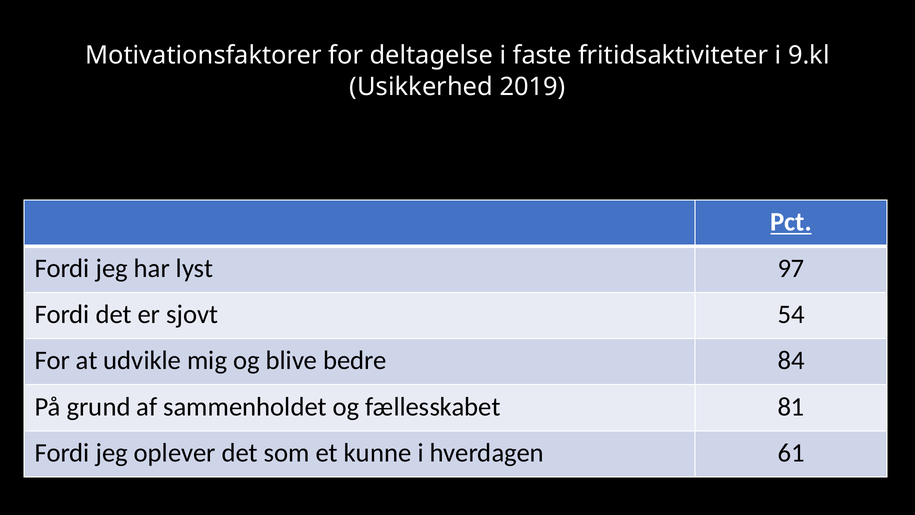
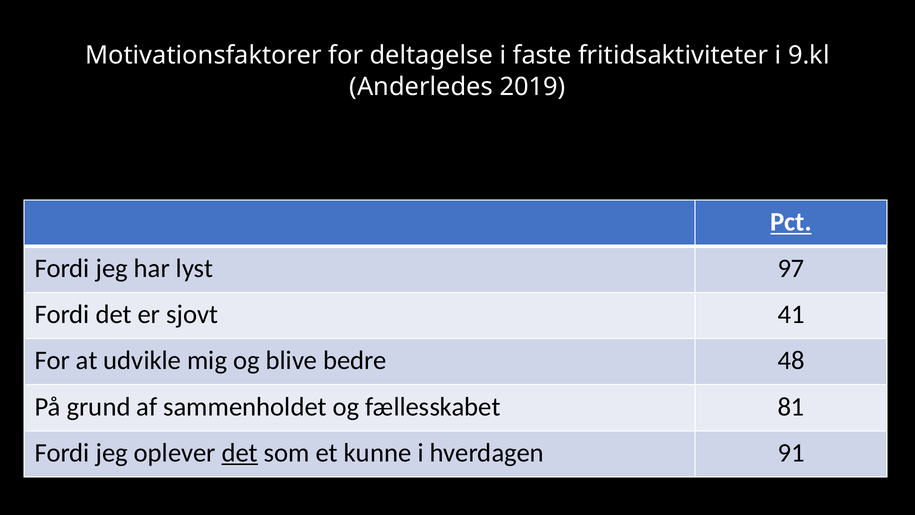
Usikkerhed: Usikkerhed -> Anderledes
54: 54 -> 41
84: 84 -> 48
det at (240, 453) underline: none -> present
61: 61 -> 91
